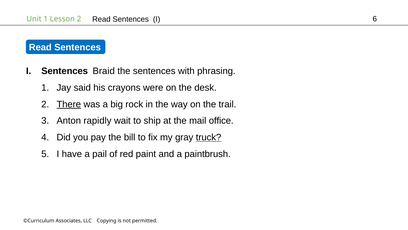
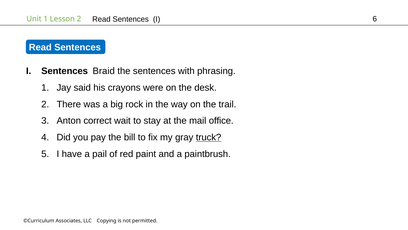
There underline: present -> none
rapidly: rapidly -> correct
ship: ship -> stay
